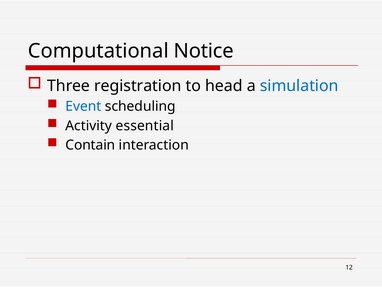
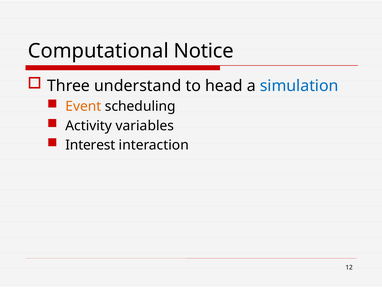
registration: registration -> understand
Event colour: blue -> orange
essential: essential -> variables
Contain: Contain -> Interest
